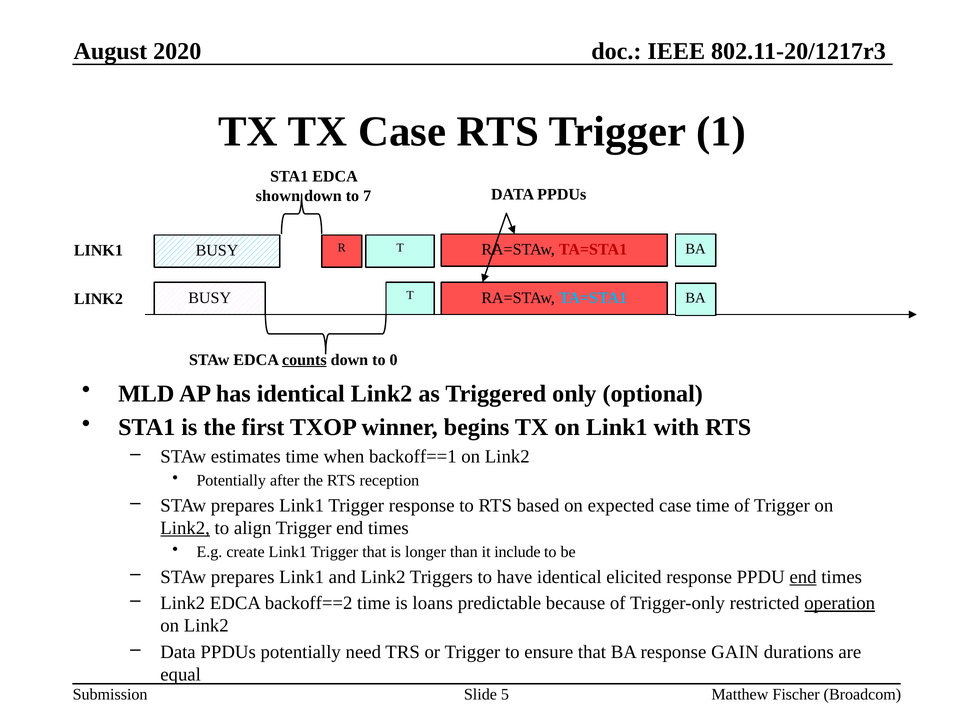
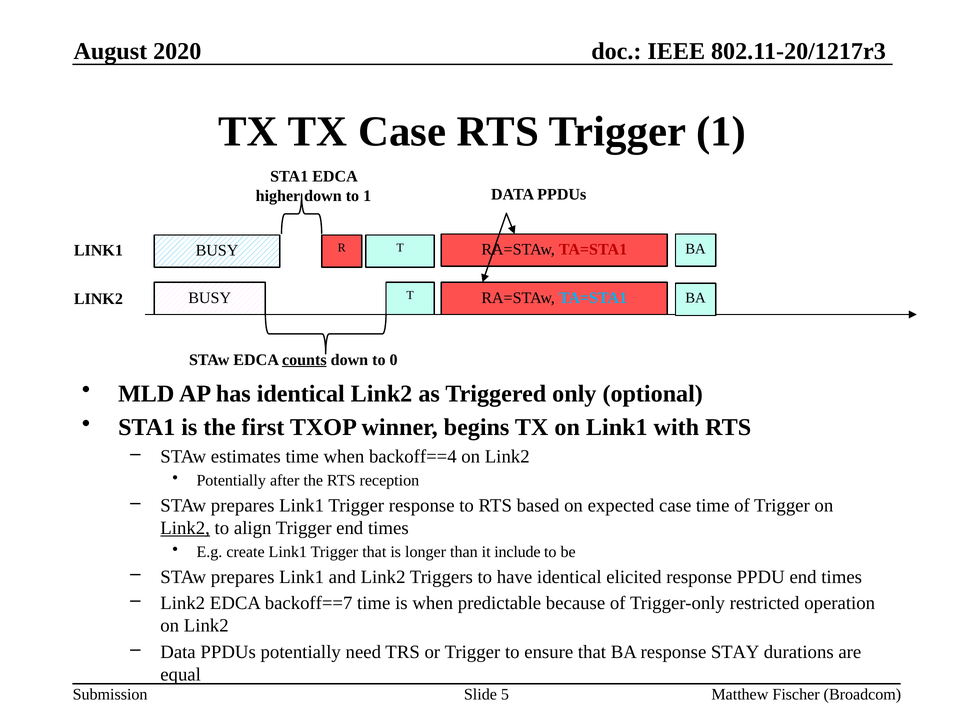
shown: shown -> higher
to 7: 7 -> 1
backoff==1: backoff==1 -> backoff==4
end at (803, 577) underline: present -> none
backoff==2: backoff==2 -> backoff==7
is loans: loans -> when
operation underline: present -> none
GAIN: GAIN -> STAY
